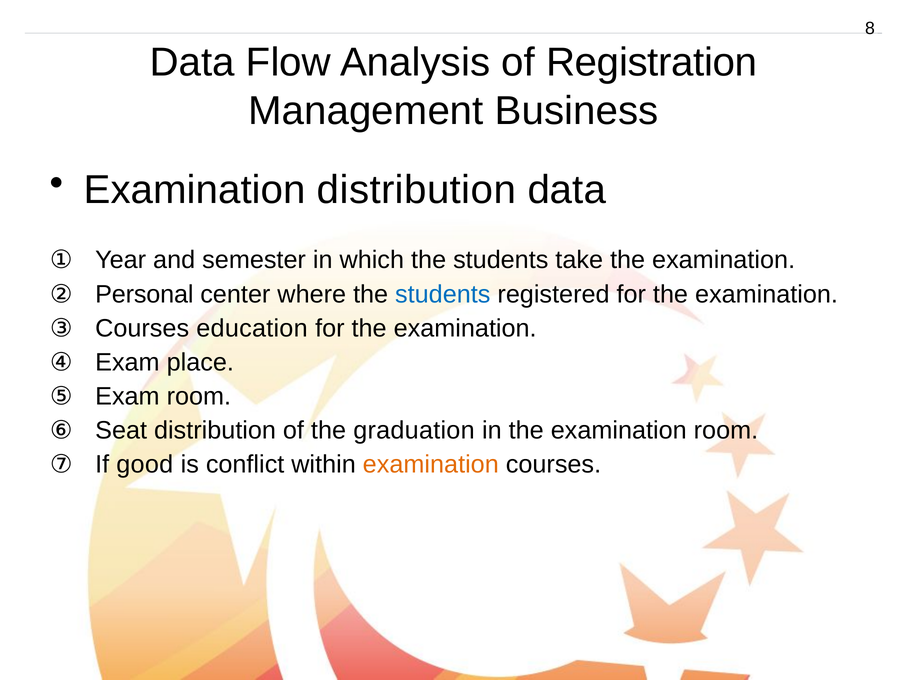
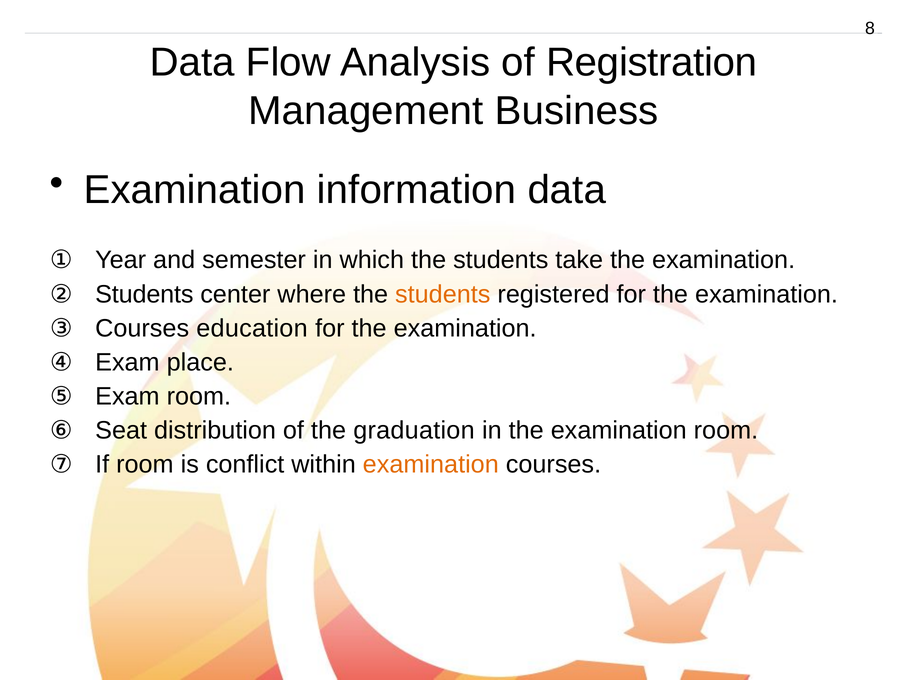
Examination distribution: distribution -> information
Personal at (144, 294): Personal -> Students
students at (443, 294) colour: blue -> orange
If good: good -> room
